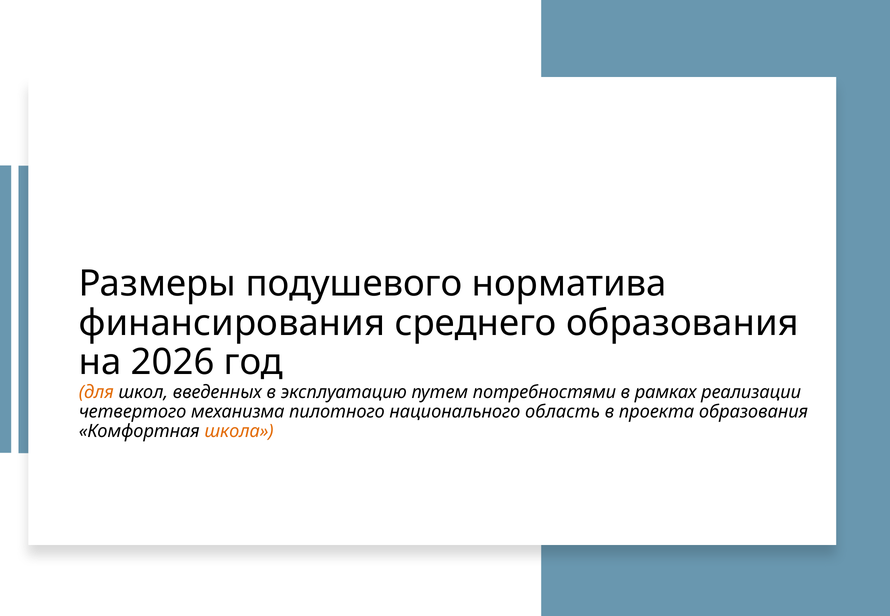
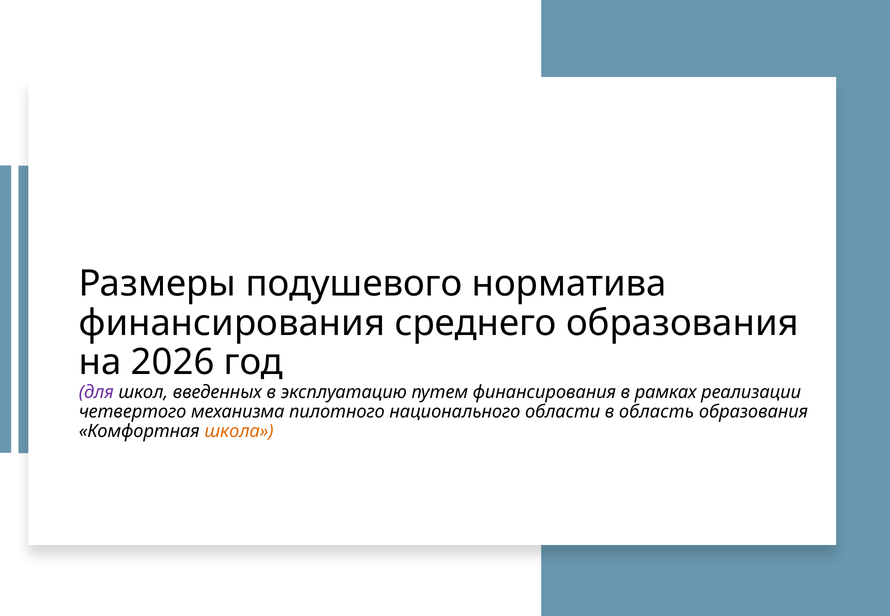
для colour: orange -> purple
путем потребностями: потребностями -> финансирования
область: область -> области
проекта: проекта -> область
